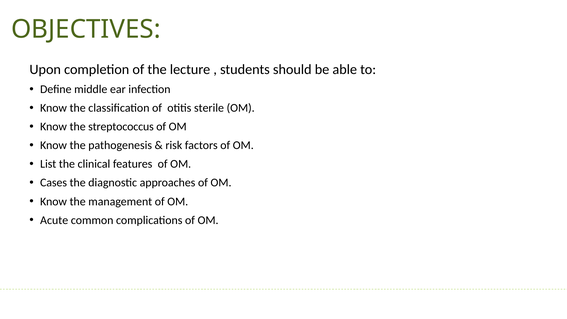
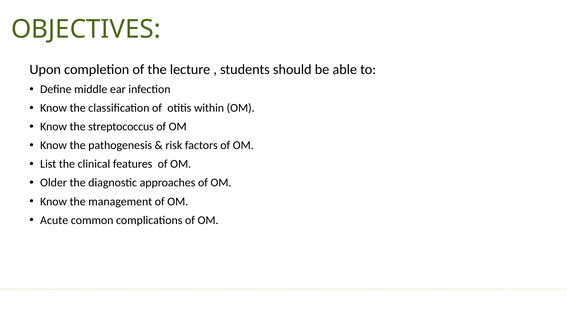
sterile: sterile -> within
Cases: Cases -> Older
